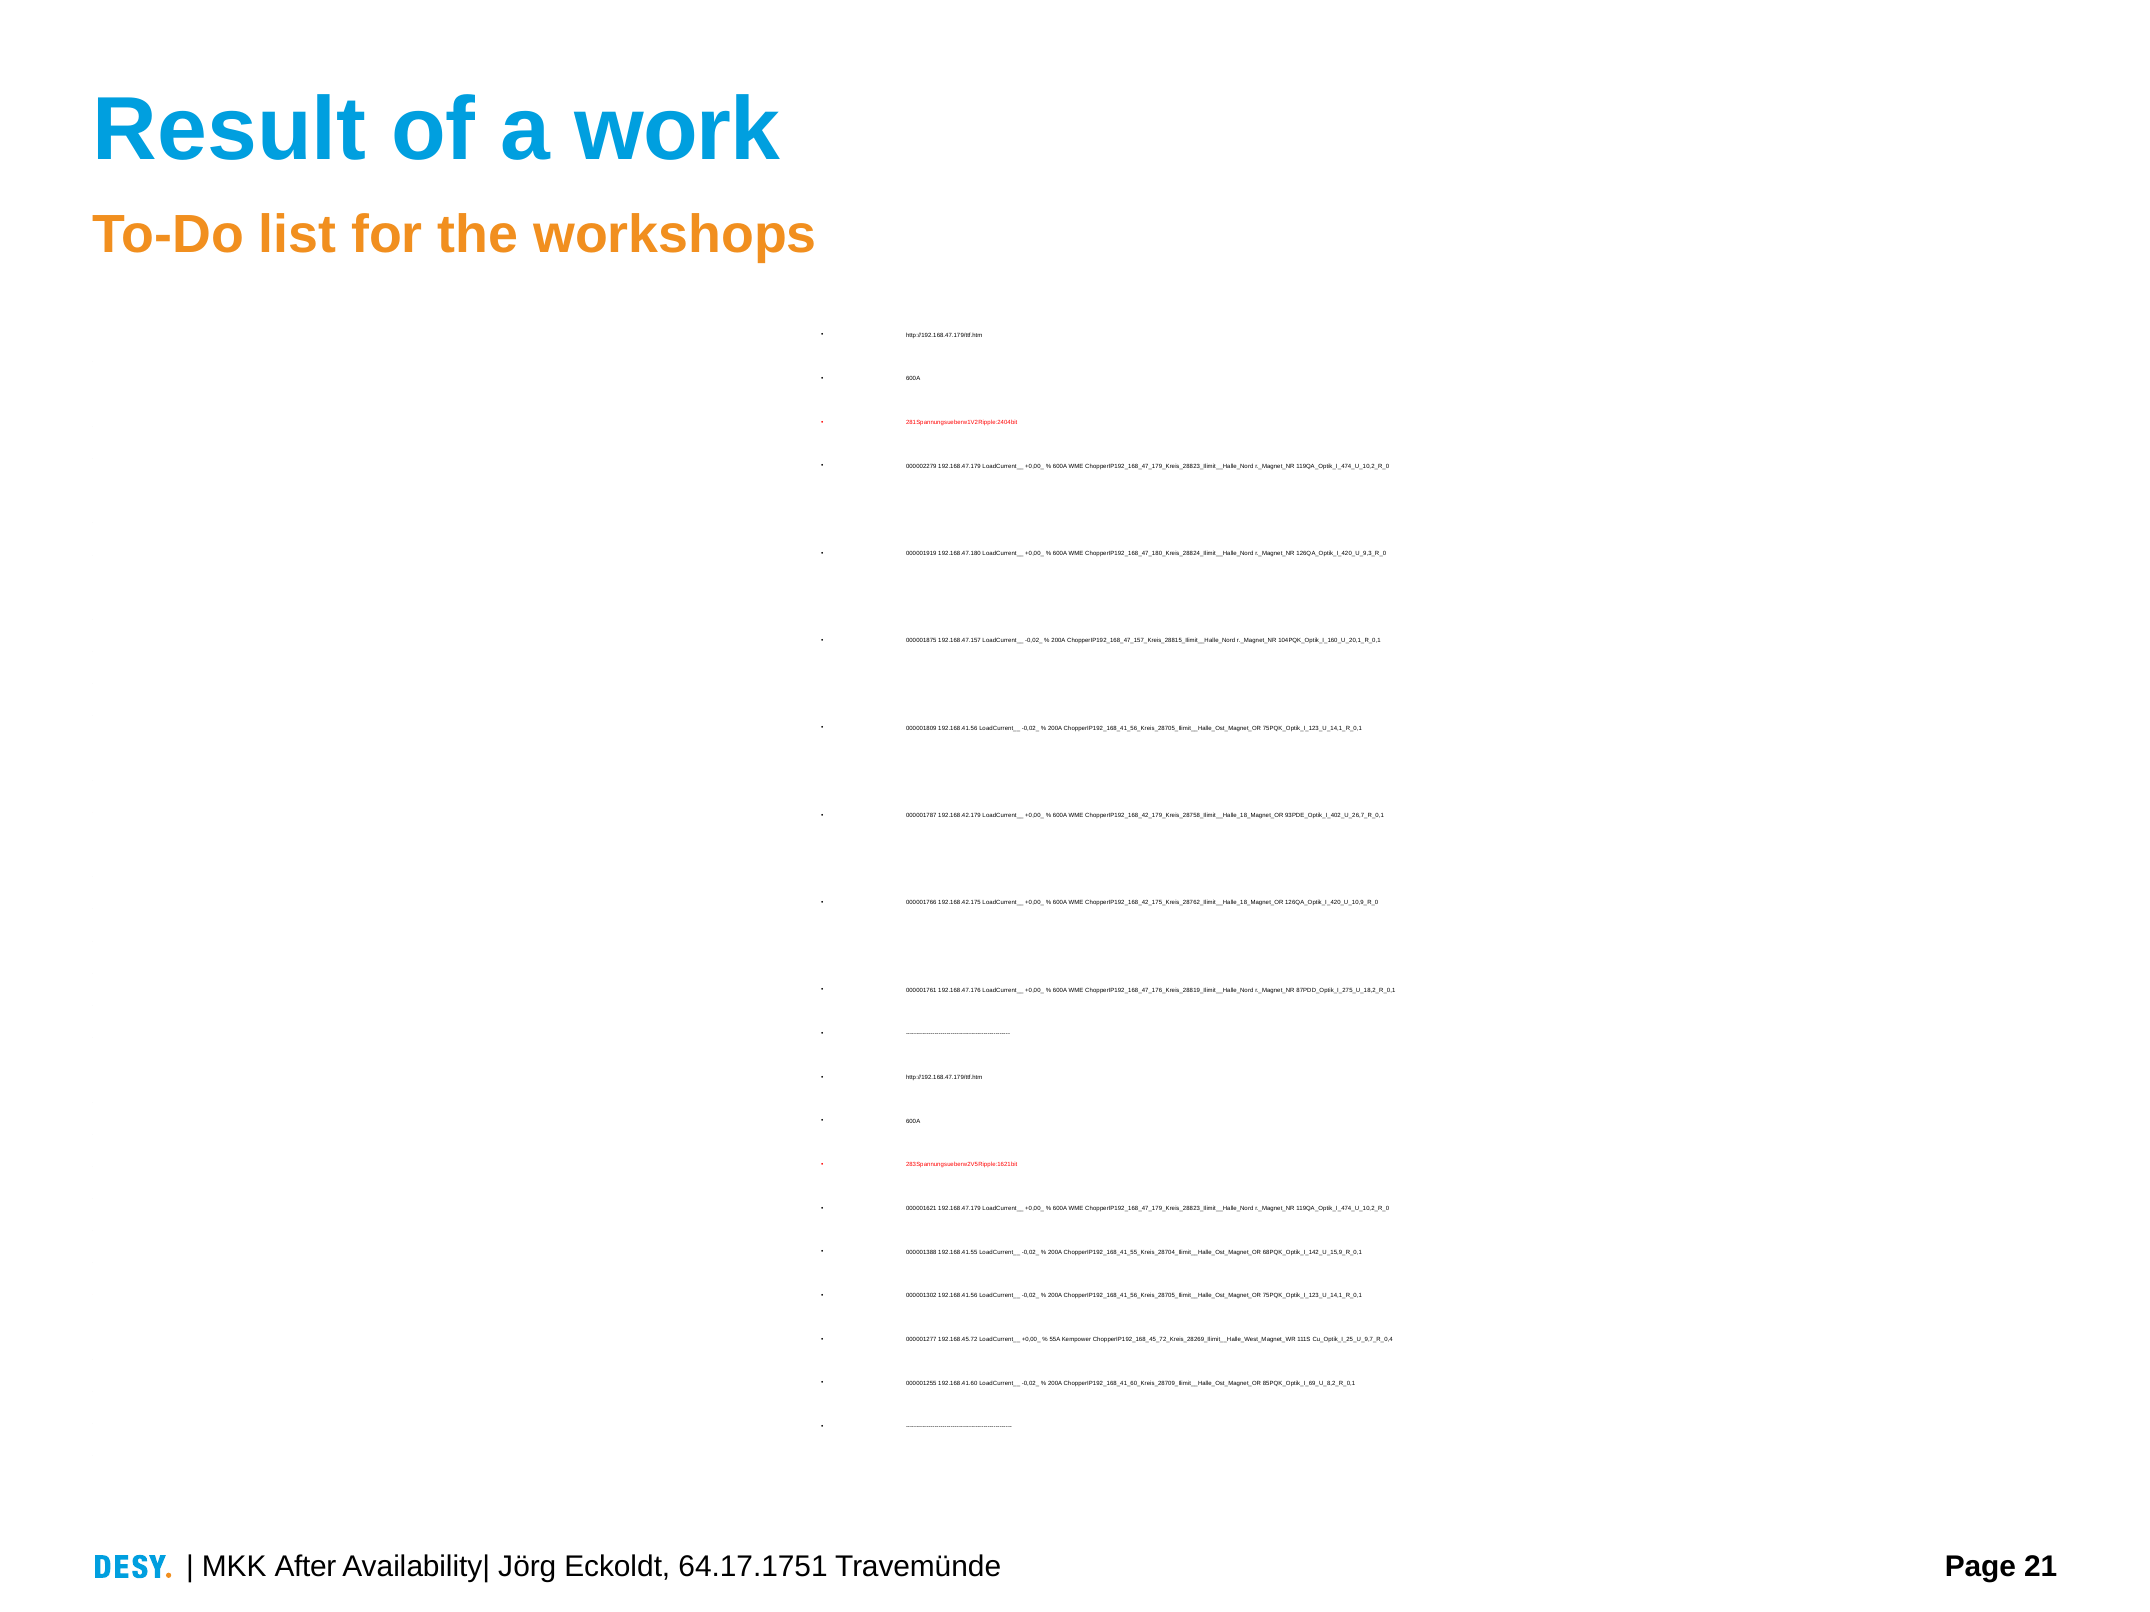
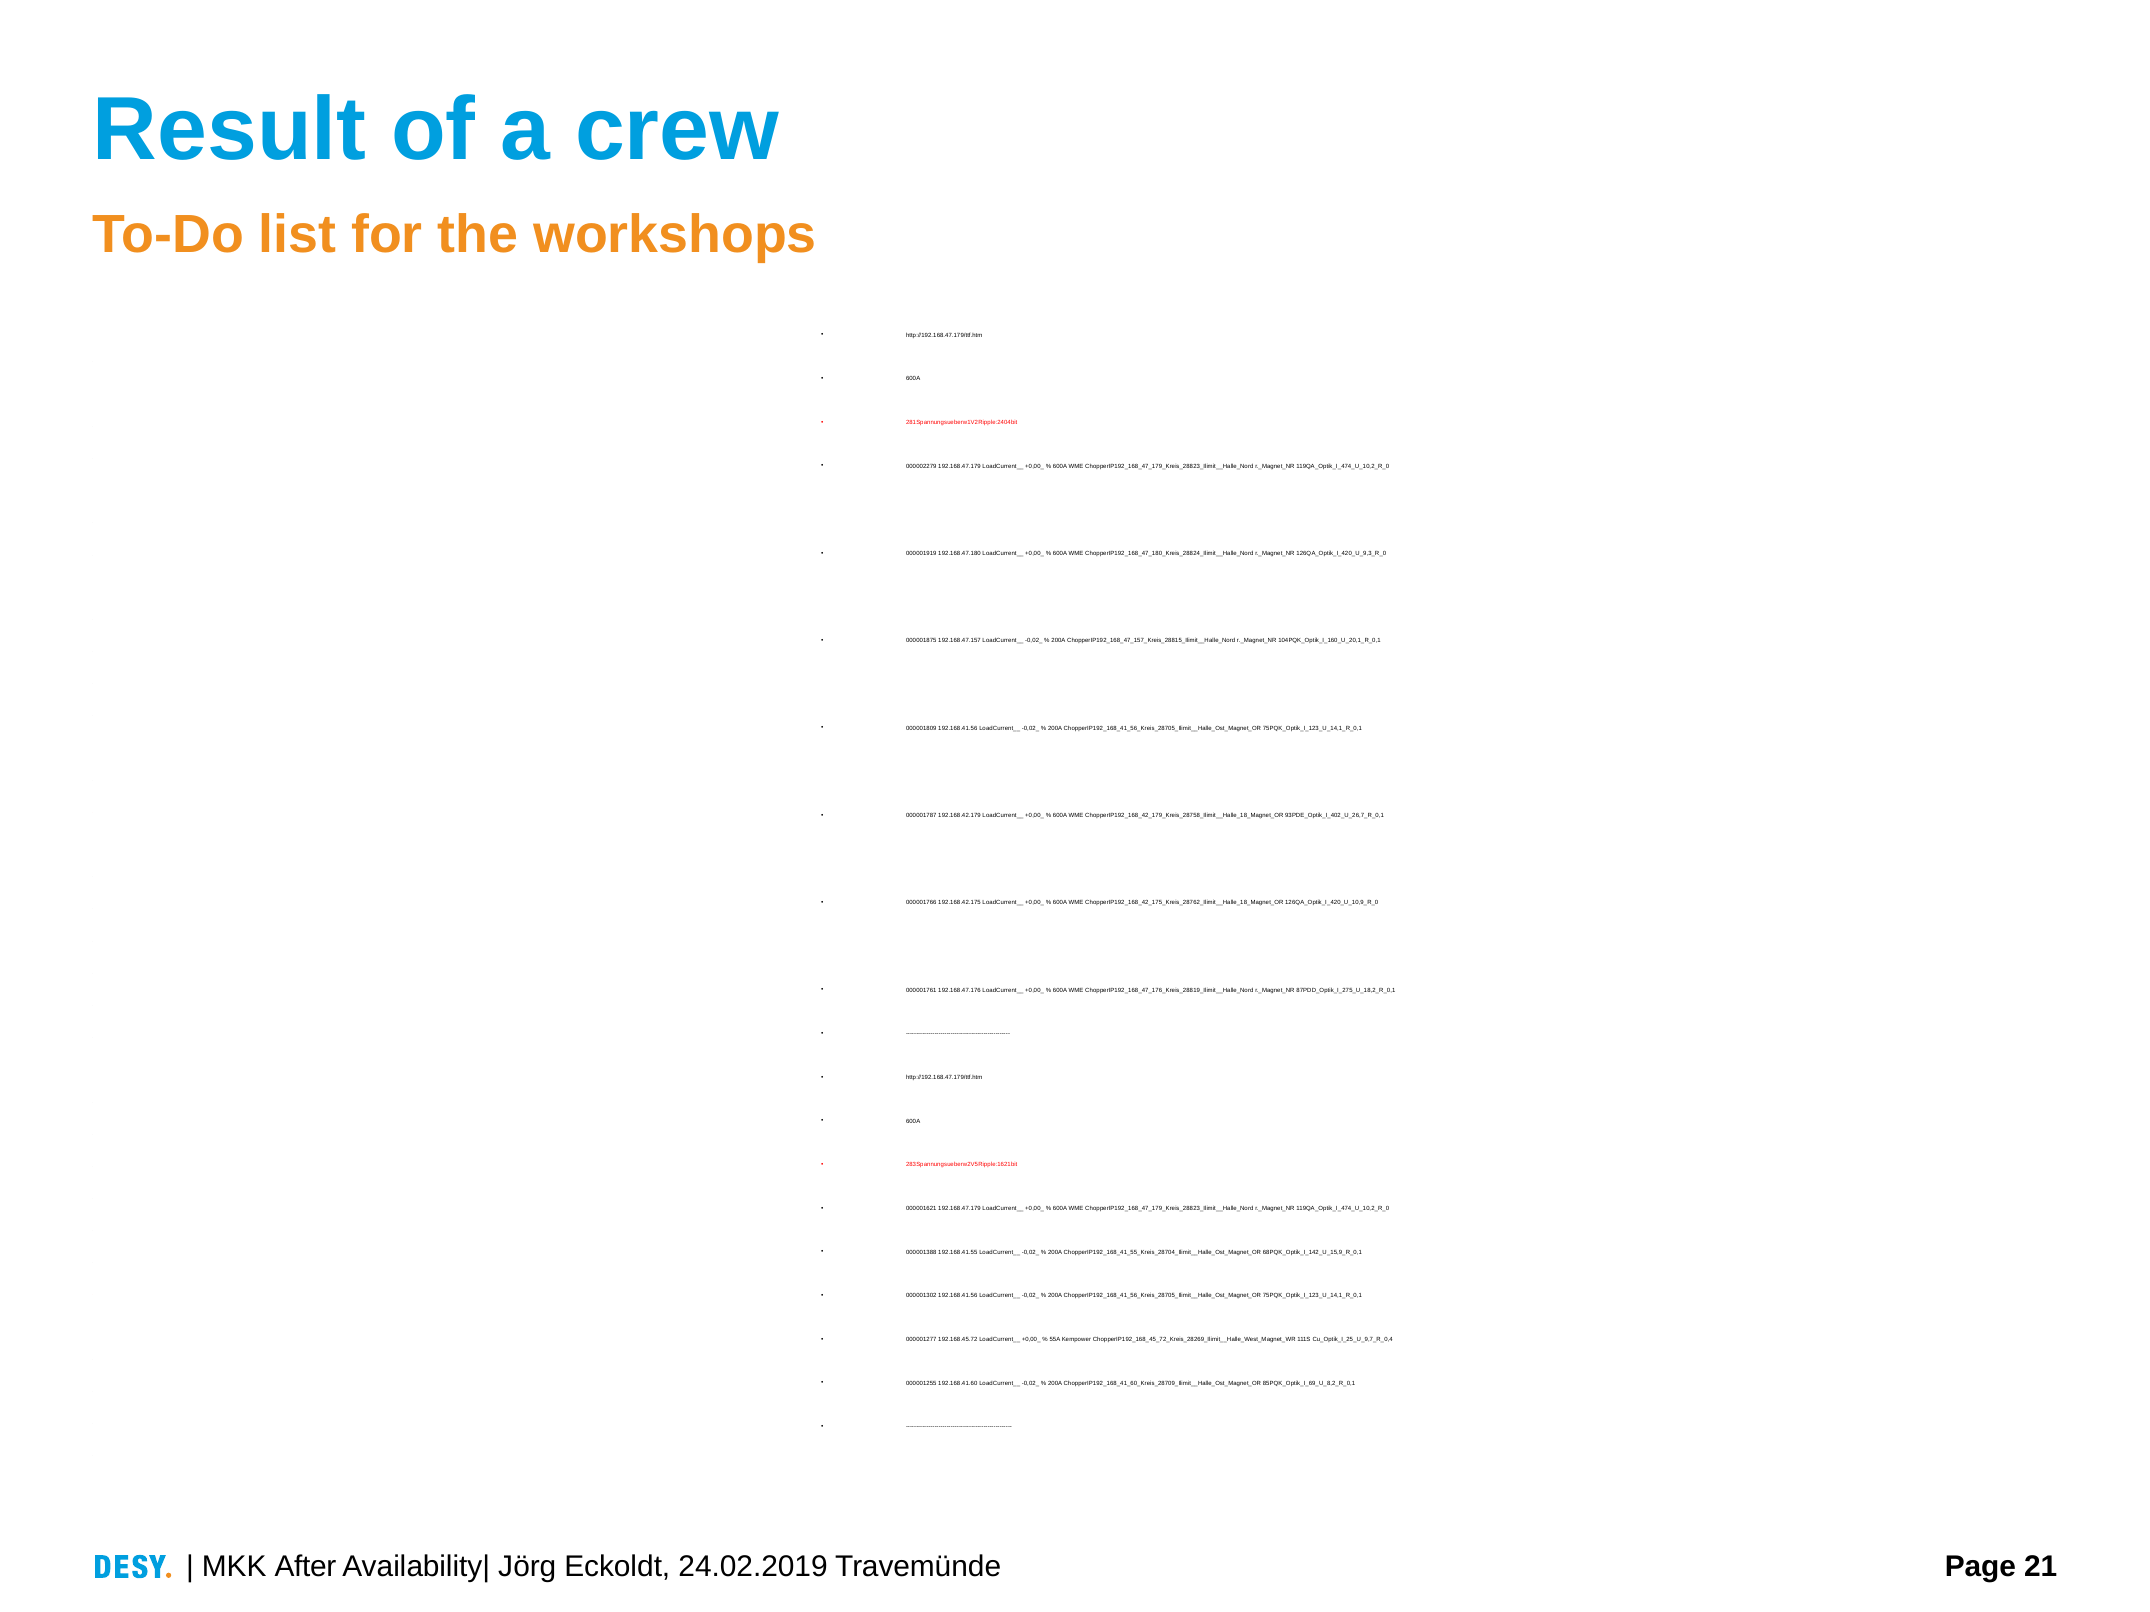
work: work -> crew
64.17.1751: 64.17.1751 -> 24.02.2019
